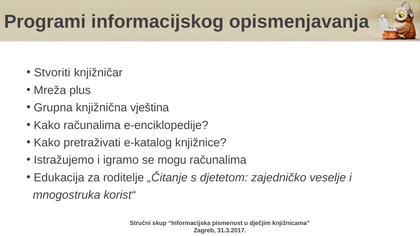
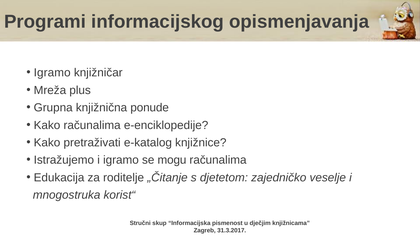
Stvoriti at (52, 73): Stvoriti -> Igramo
vještina: vještina -> ponude
